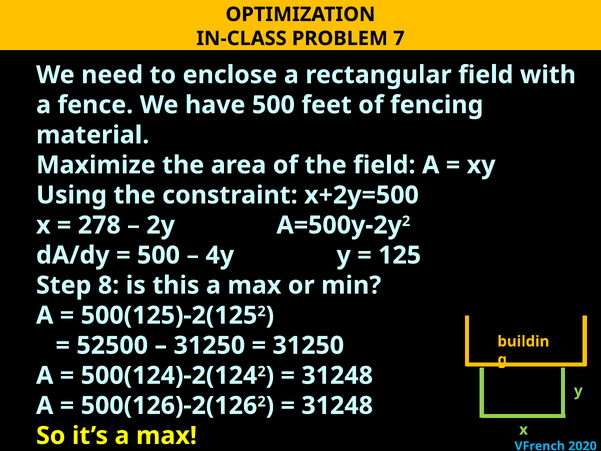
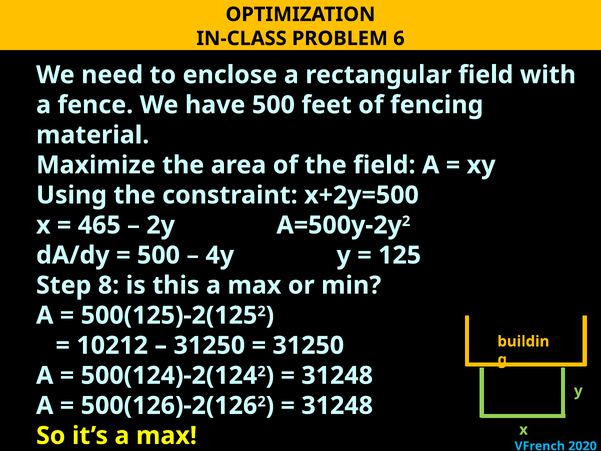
7: 7 -> 6
278: 278 -> 465
52500: 52500 -> 10212
